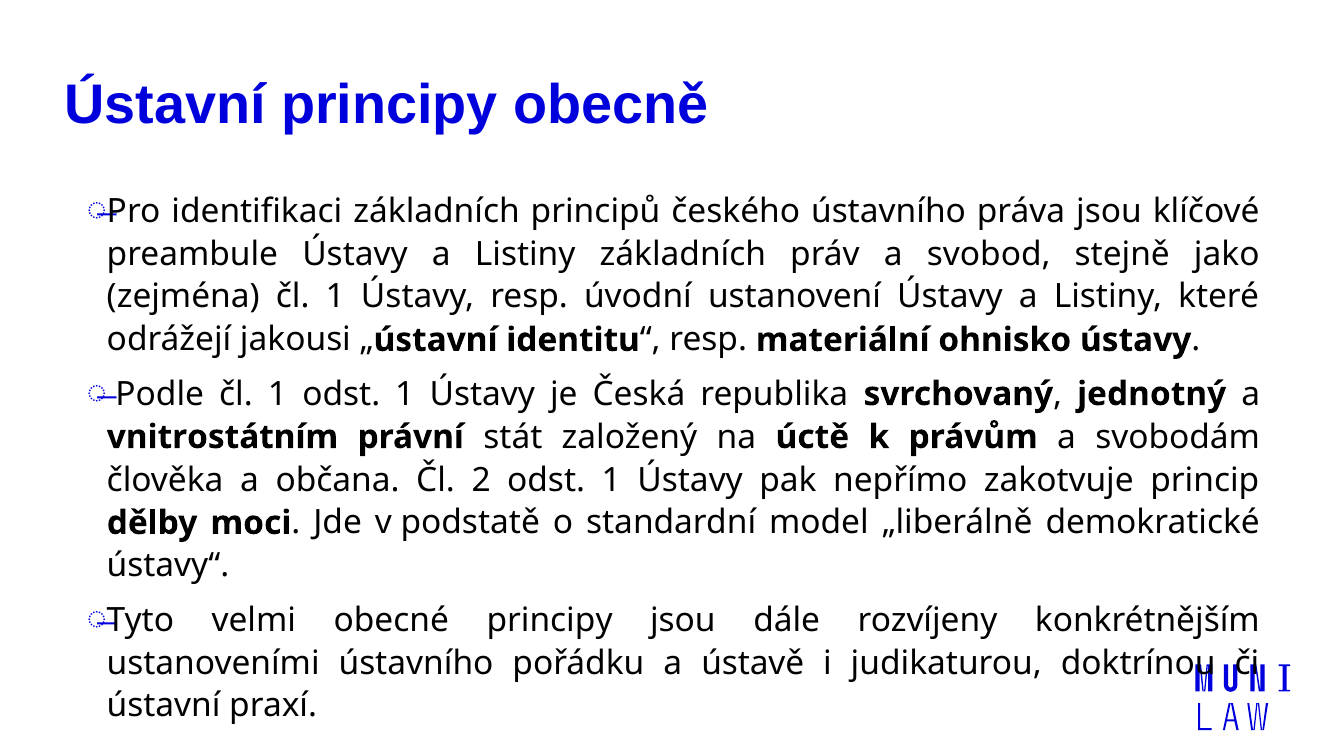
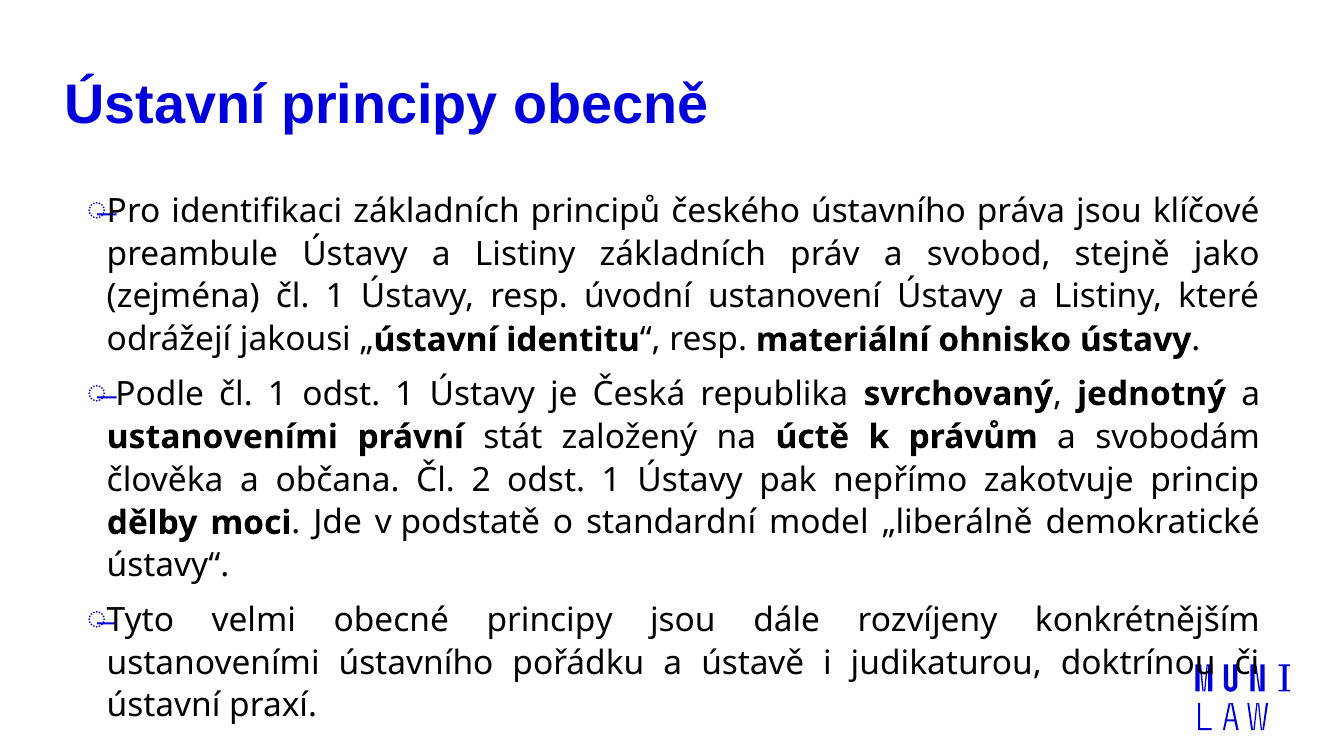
vnitrostátním at (222, 437): vnitrostátním -> ustanoveními
